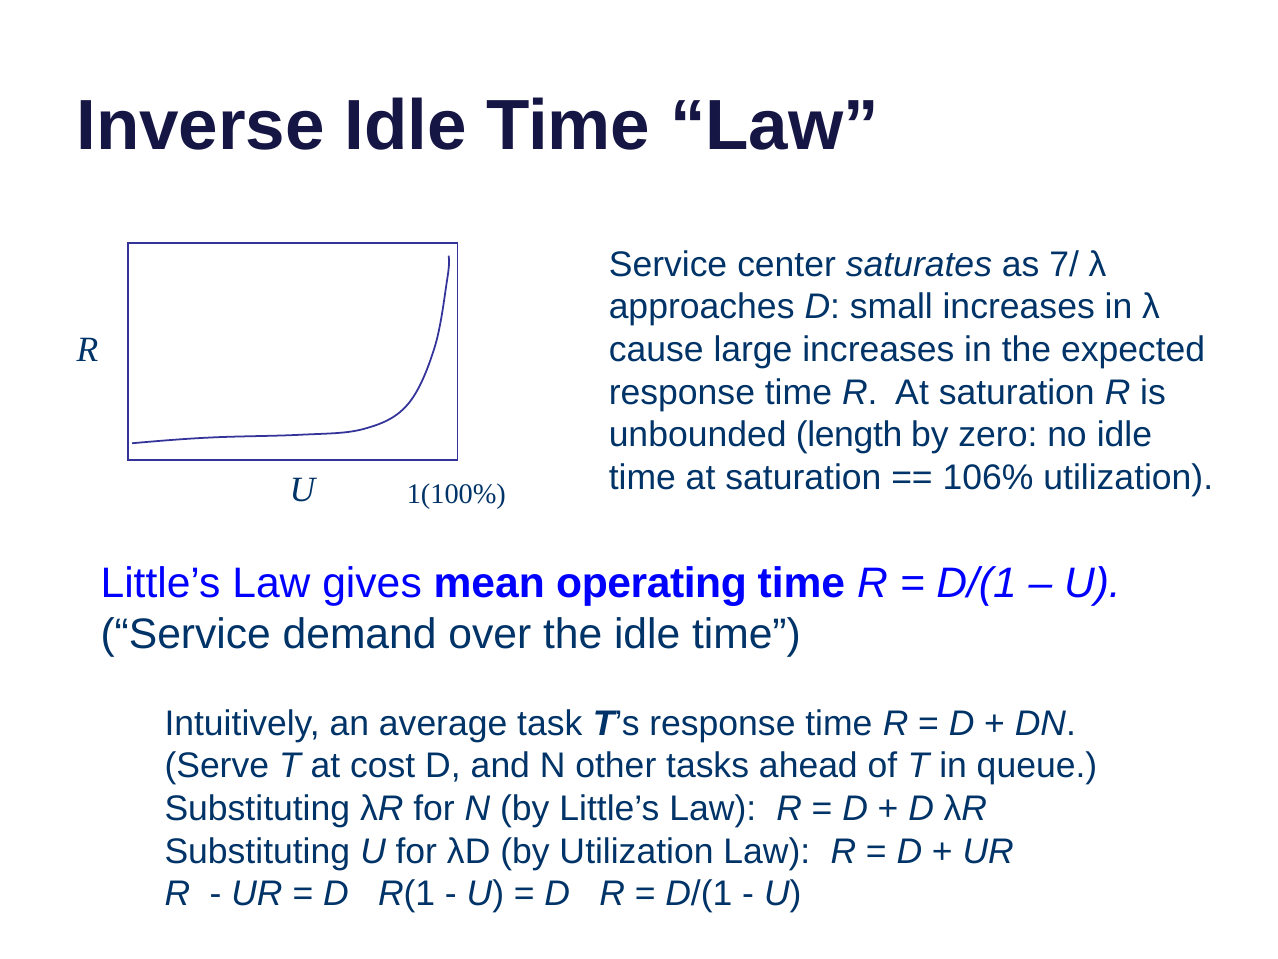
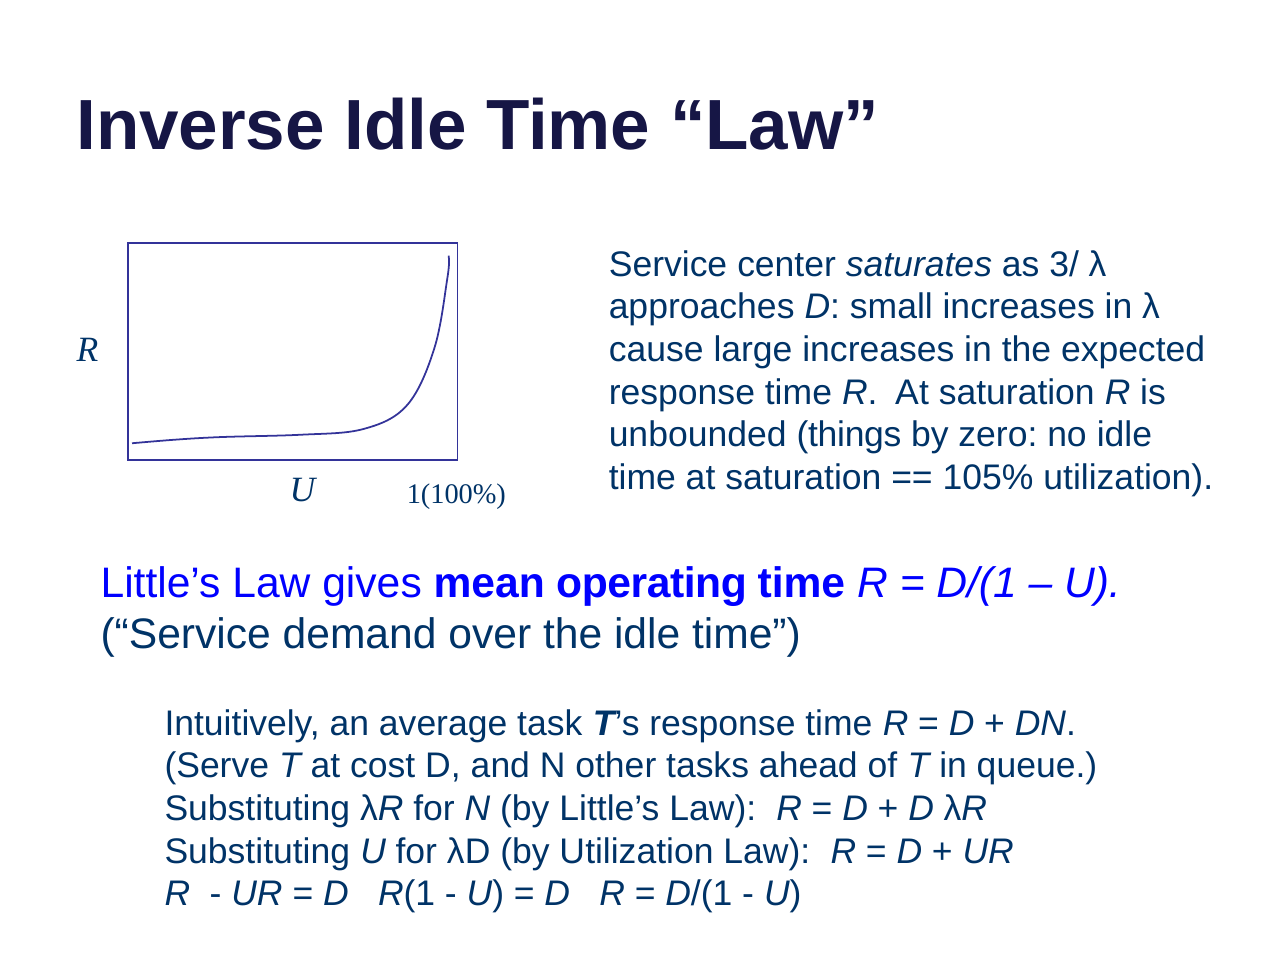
7/: 7/ -> 3/
length: length -> things
106%: 106% -> 105%
